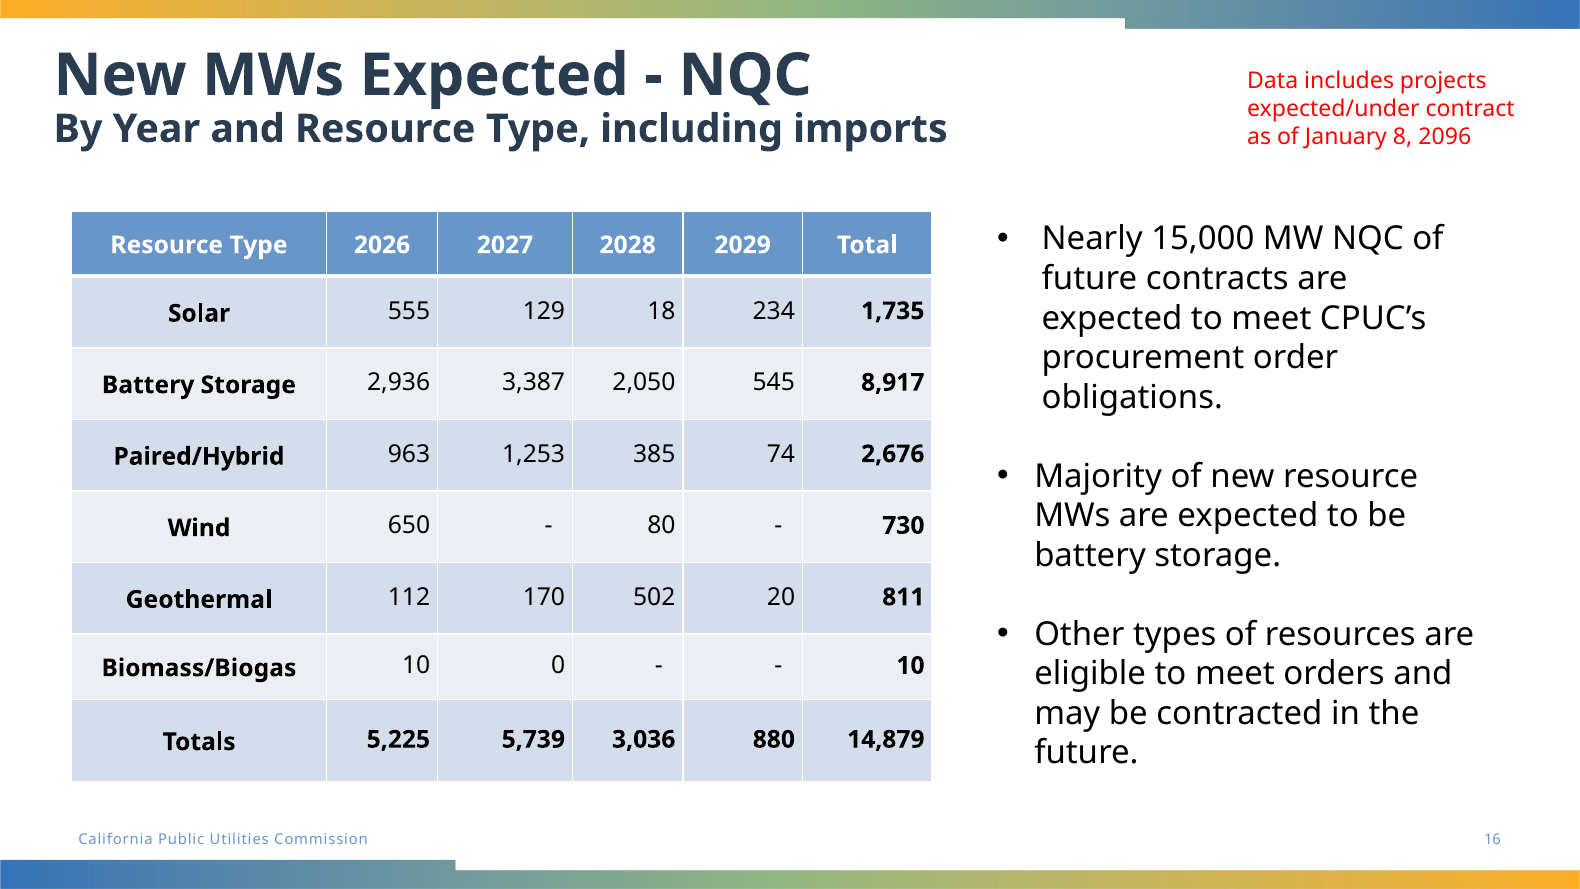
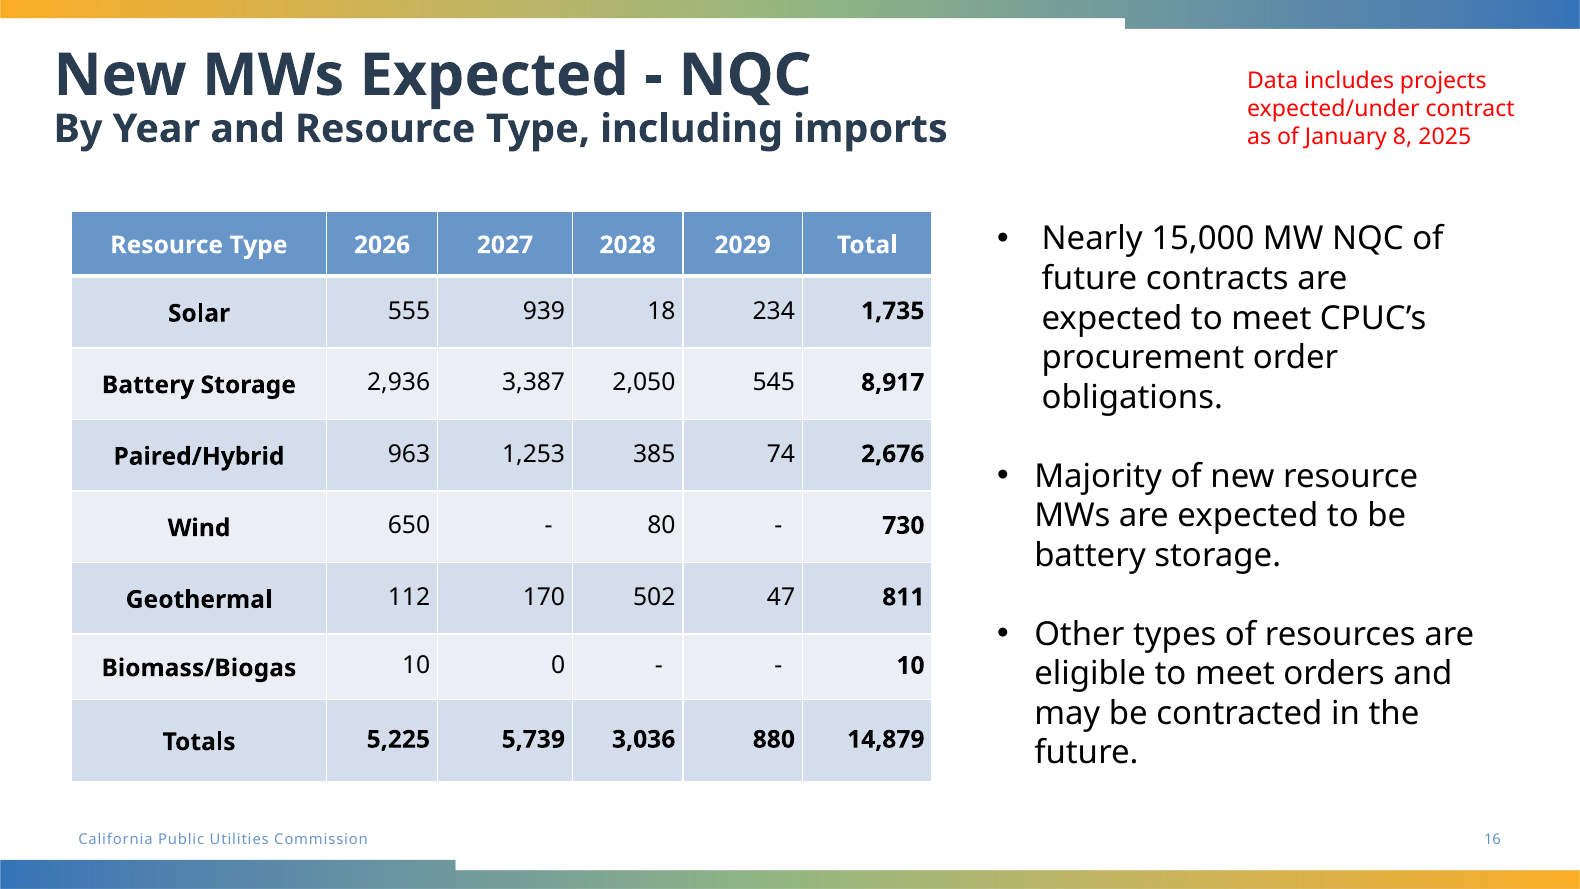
8 2096: 2096 -> 2025
129: 129 -> 939
20: 20 -> 47
